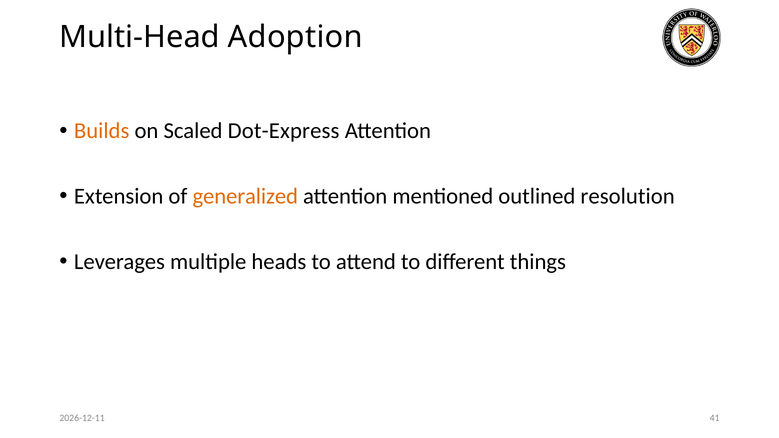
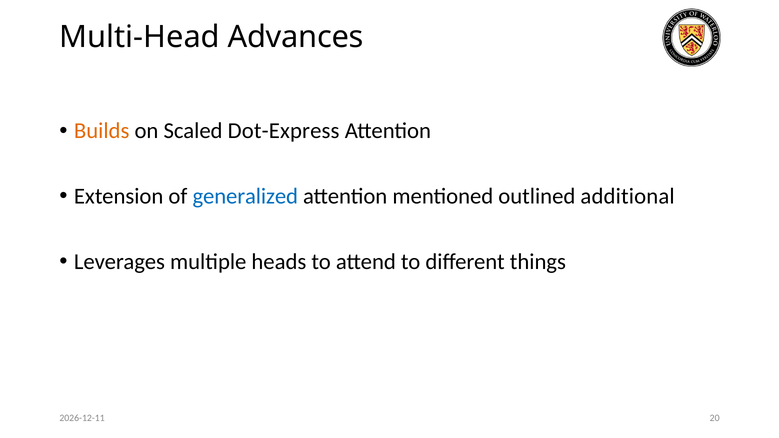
Adoption: Adoption -> Advances
generalized colour: orange -> blue
resolution: resolution -> additional
41: 41 -> 20
